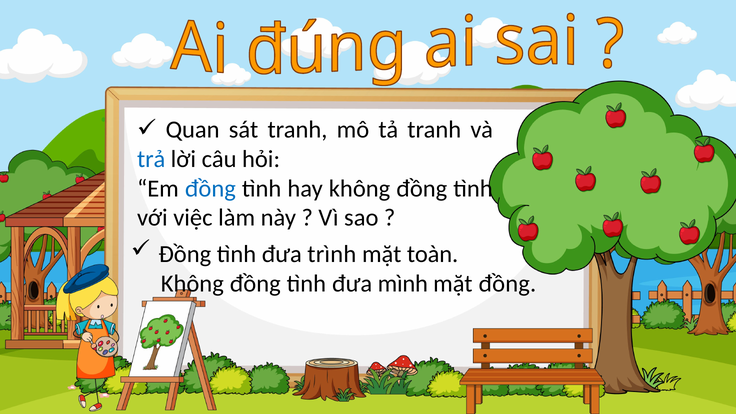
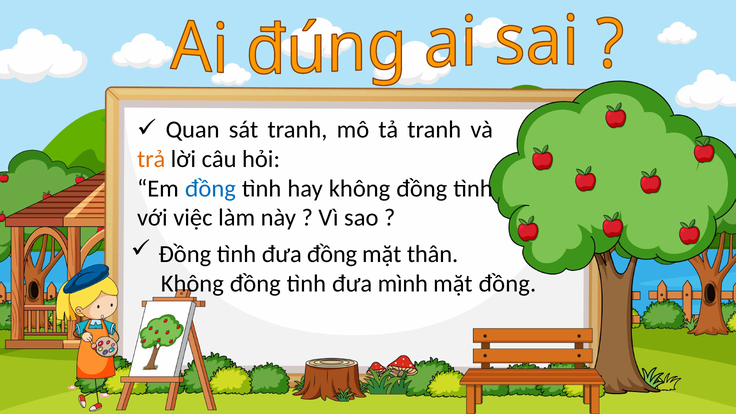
trả colour: blue -> orange
đưa trình: trình -> đồng
toàn: toàn -> thân
